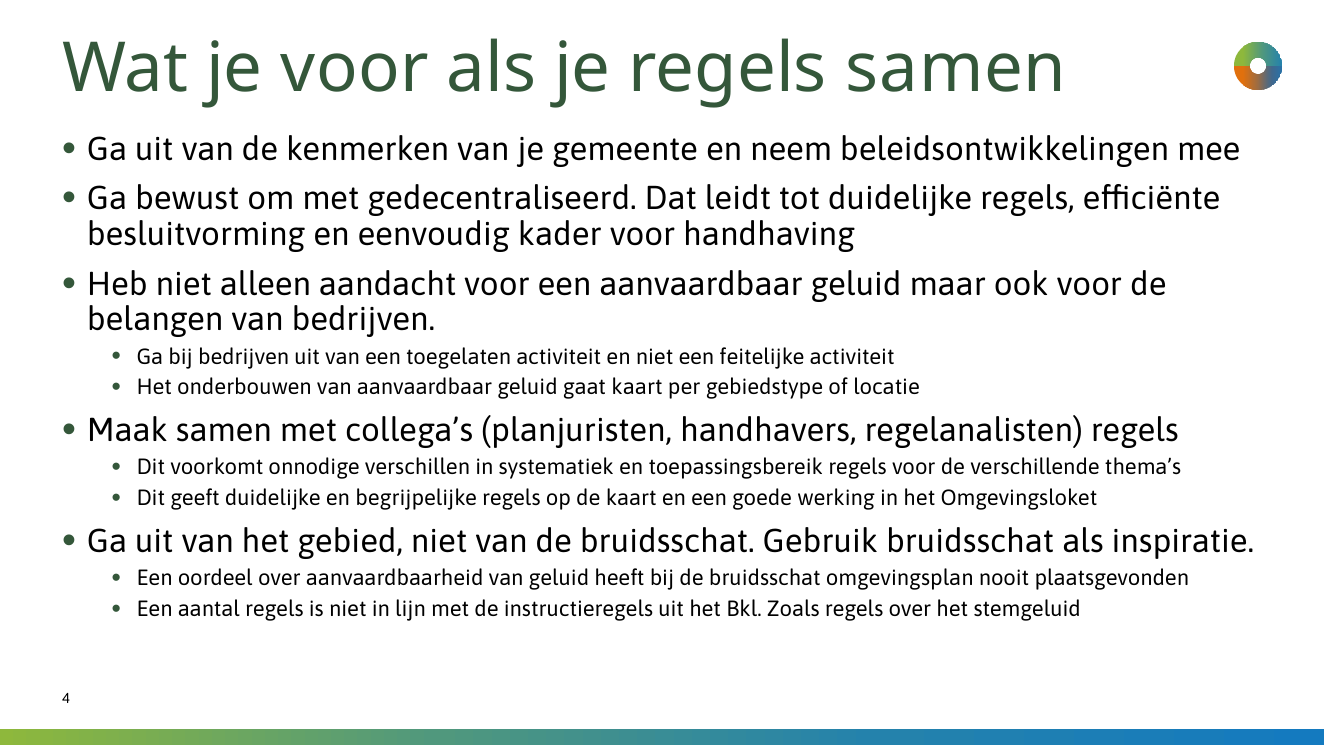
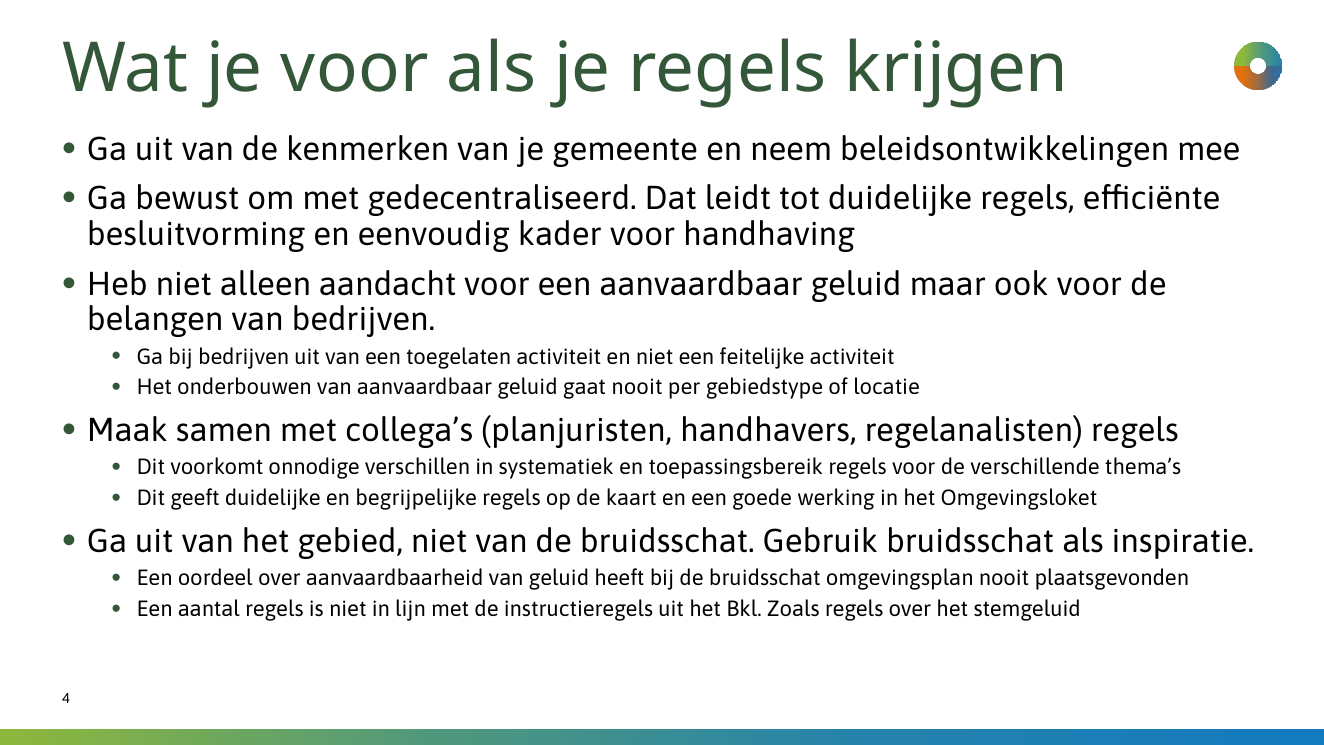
regels samen: samen -> krijgen
gaat kaart: kaart -> nooit
